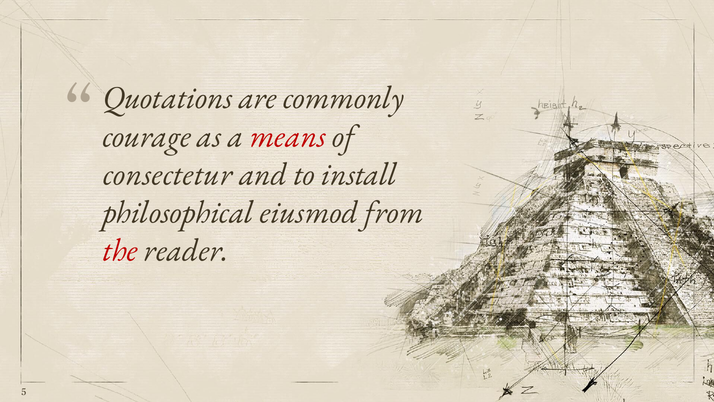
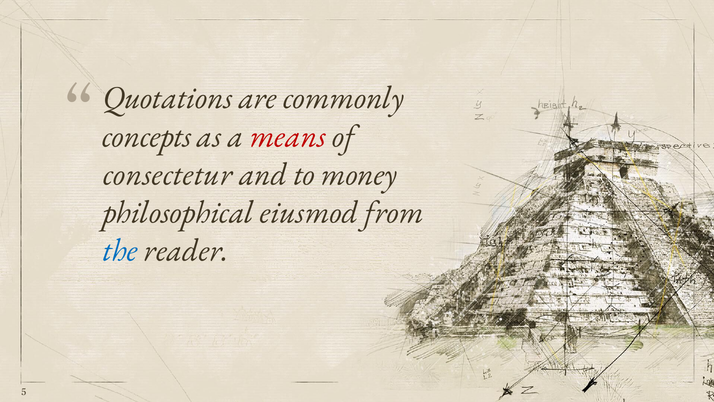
courage: courage -> concepts
install: install -> money
the colour: red -> blue
